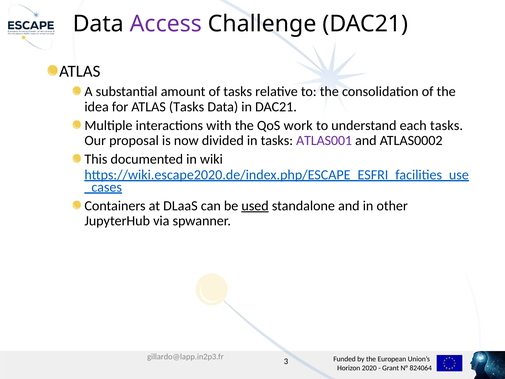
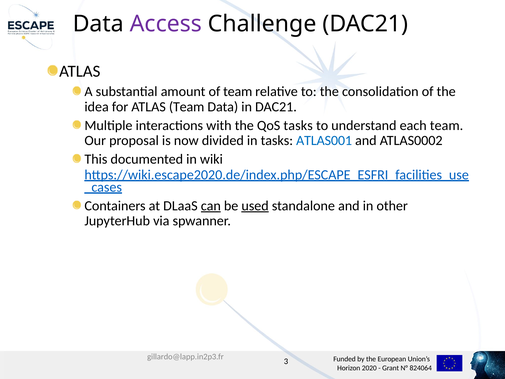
of tasks: tasks -> team
ATLAS Tasks: Tasks -> Team
QoS work: work -> tasks
each tasks: tasks -> team
ATLAS001 colour: purple -> blue
can underline: none -> present
